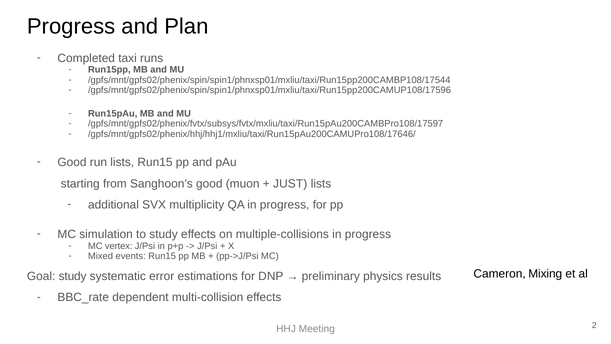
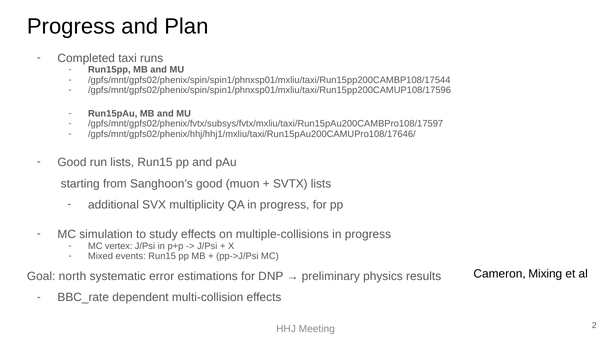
JUST: JUST -> SVTX
Goal study: study -> north
